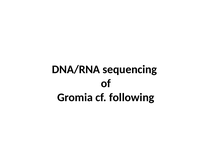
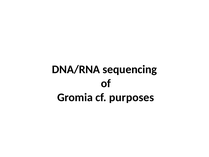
following: following -> purposes
